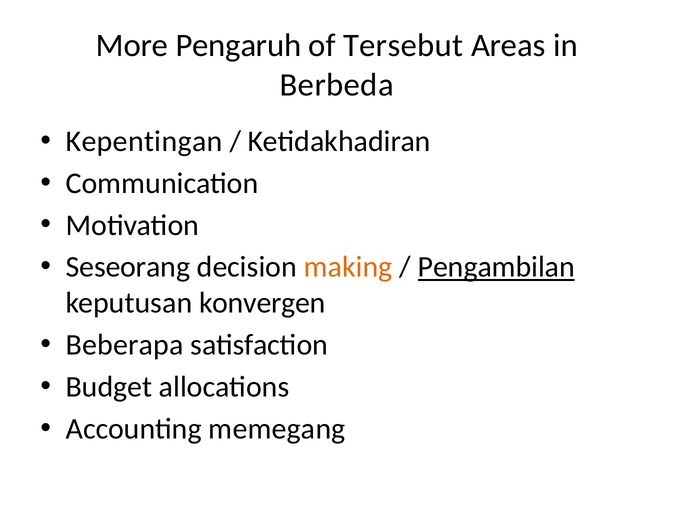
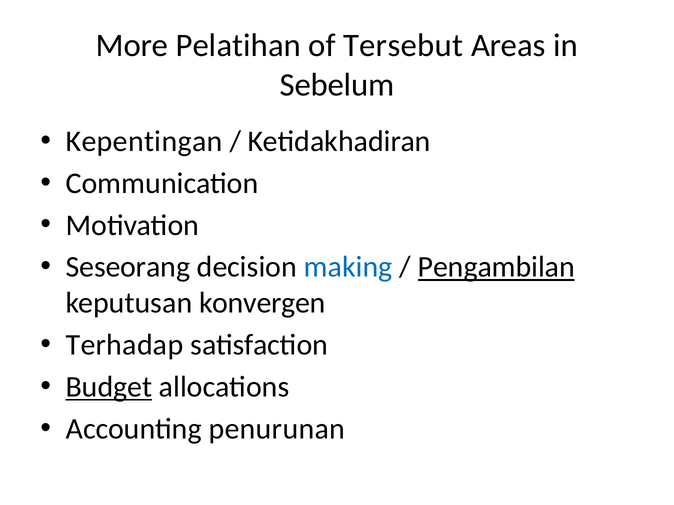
Pengaruh: Pengaruh -> Pelatihan
Berbeda: Berbeda -> Sebelum
making colour: orange -> blue
Beberapa: Beberapa -> Terhadap
Budget underline: none -> present
memegang: memegang -> penurunan
